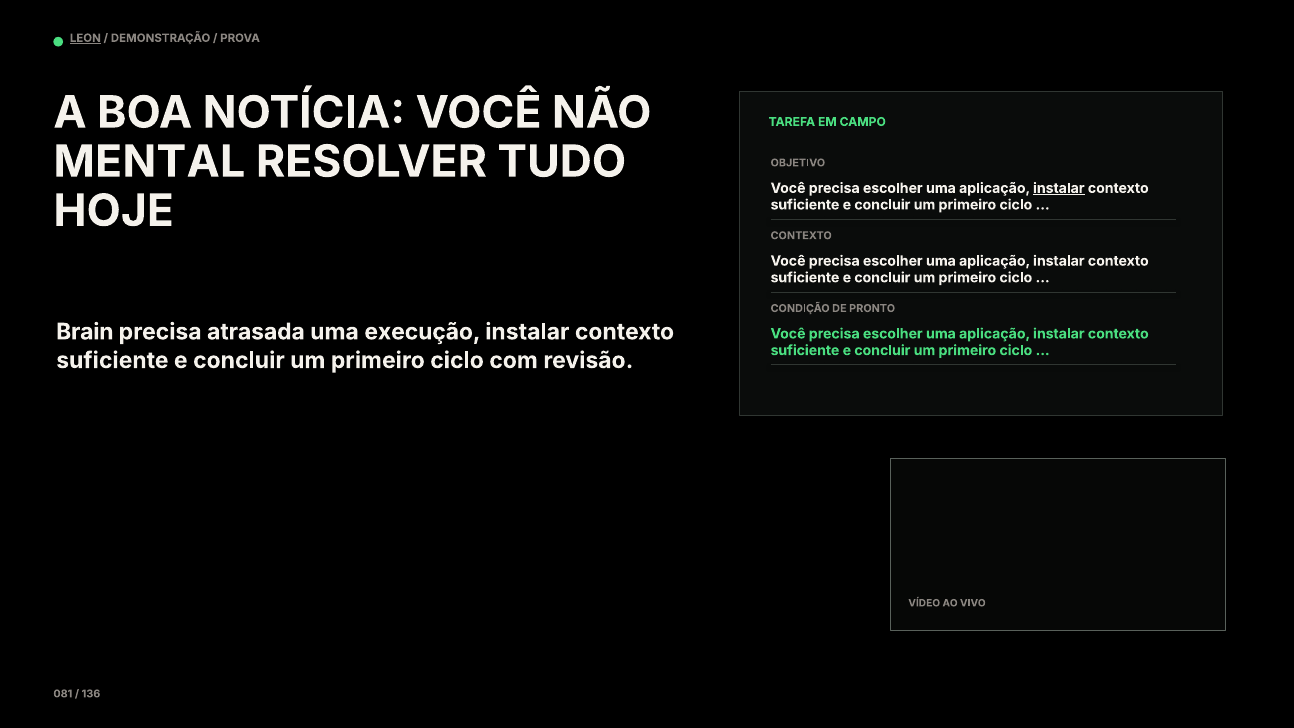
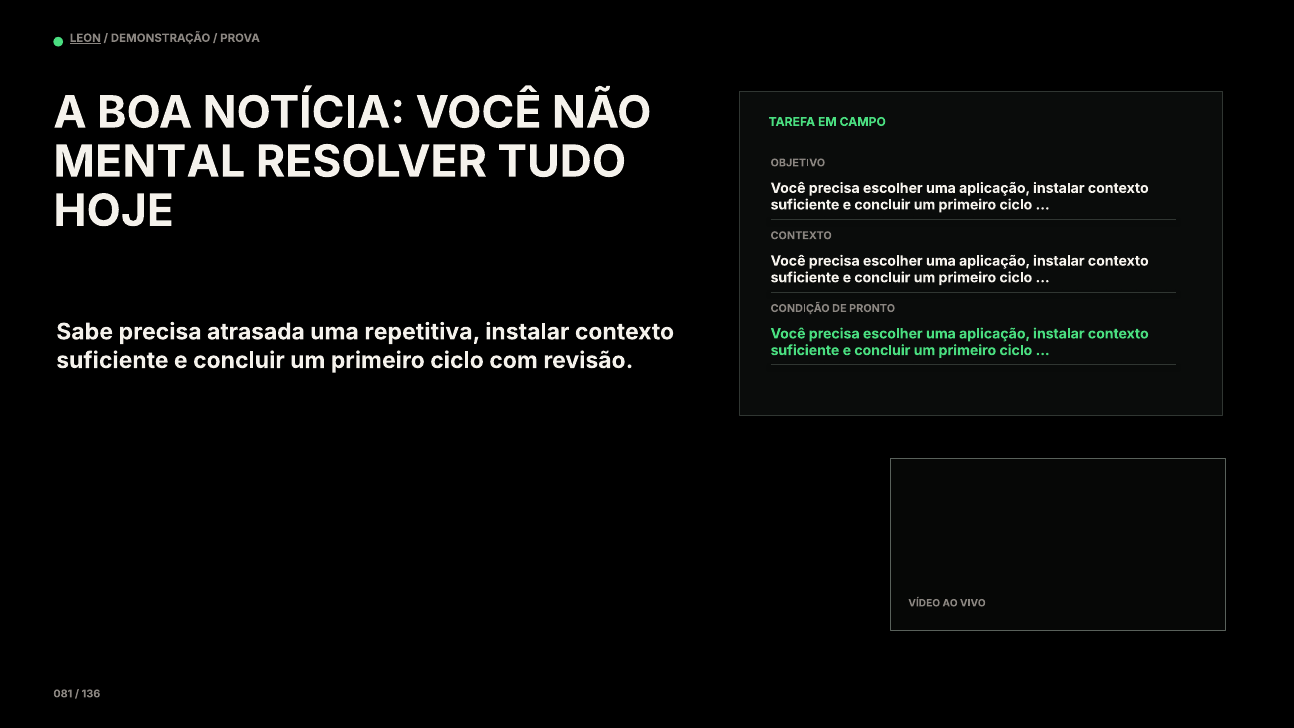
instalar at (1059, 188) underline: present -> none
Brain: Brain -> Sabe
execução: execução -> repetitiva
